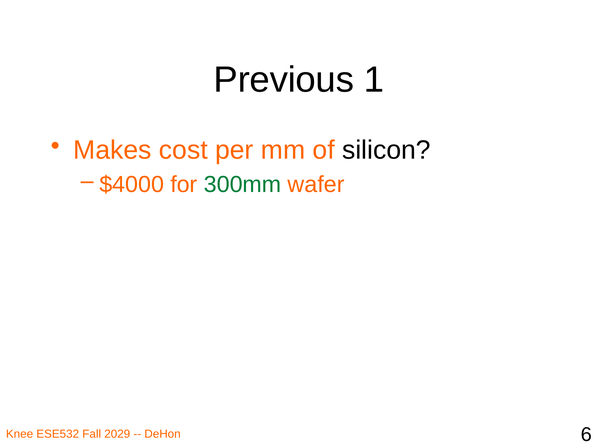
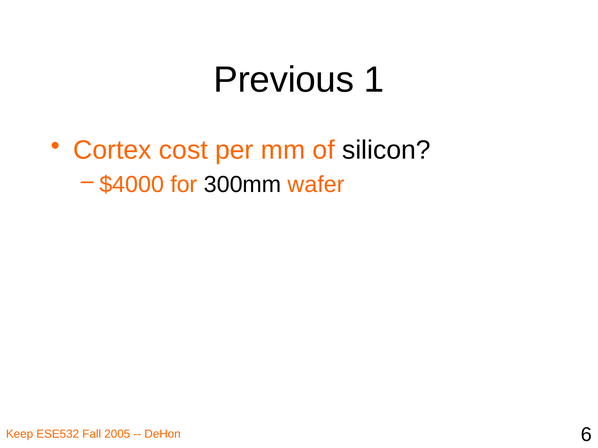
Makes: Makes -> Cortex
300mm colour: green -> black
Knee: Knee -> Keep
2029: 2029 -> 2005
